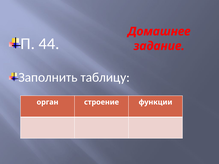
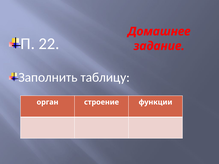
44: 44 -> 22
